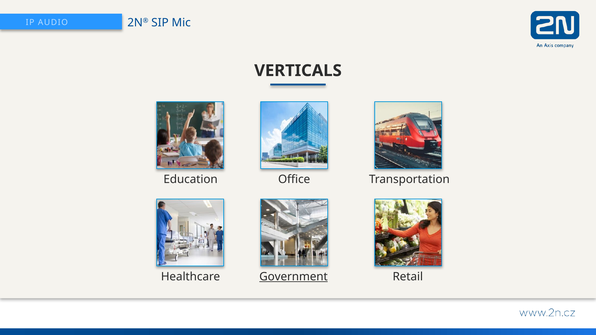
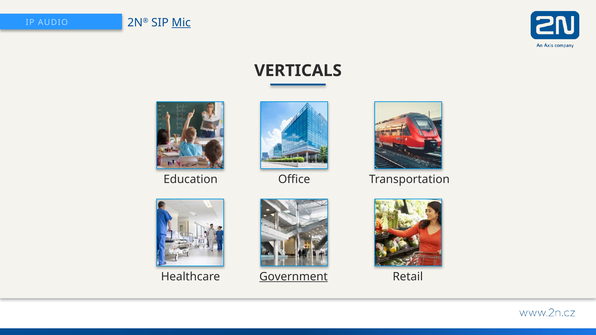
Mic underline: none -> present
